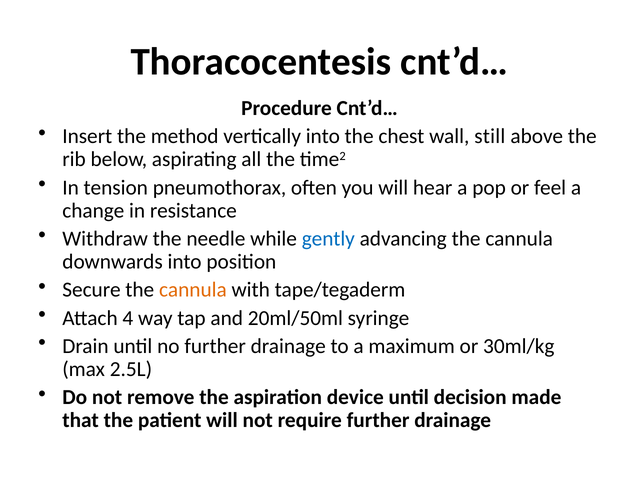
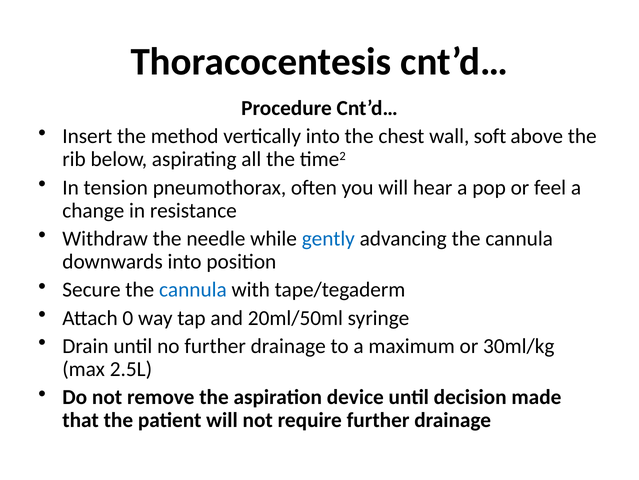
still: still -> soft
cannula at (193, 289) colour: orange -> blue
4: 4 -> 0
